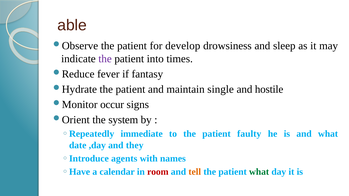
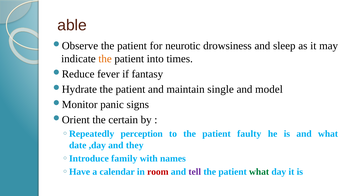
develop: develop -> neurotic
the at (105, 59) colour: purple -> orange
hostile: hostile -> model
occur: occur -> panic
system: system -> certain
immediate: immediate -> perception
agents: agents -> family
tell colour: orange -> purple
